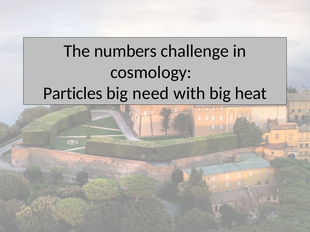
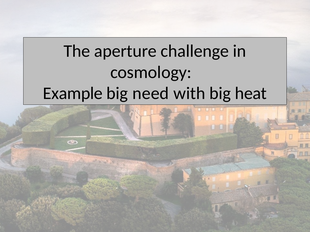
numbers: numbers -> aperture
Particles: Particles -> Example
